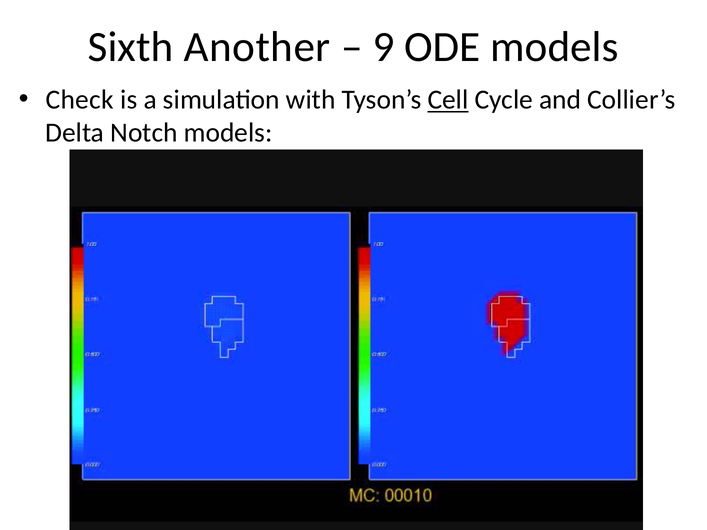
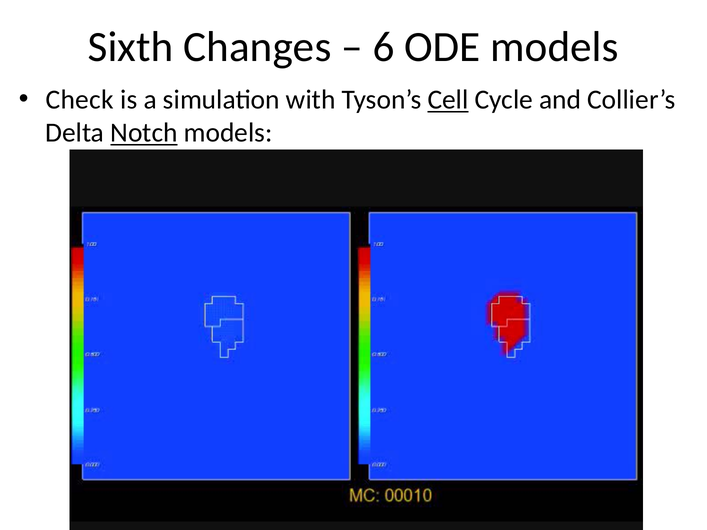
Another: Another -> Changes
9: 9 -> 6
Notch underline: none -> present
